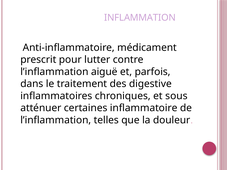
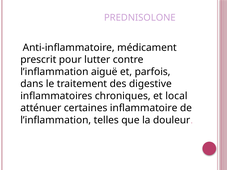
INFLAMMATION: INFLAMMATION -> PREDNISOLONE
sous: sous -> local
